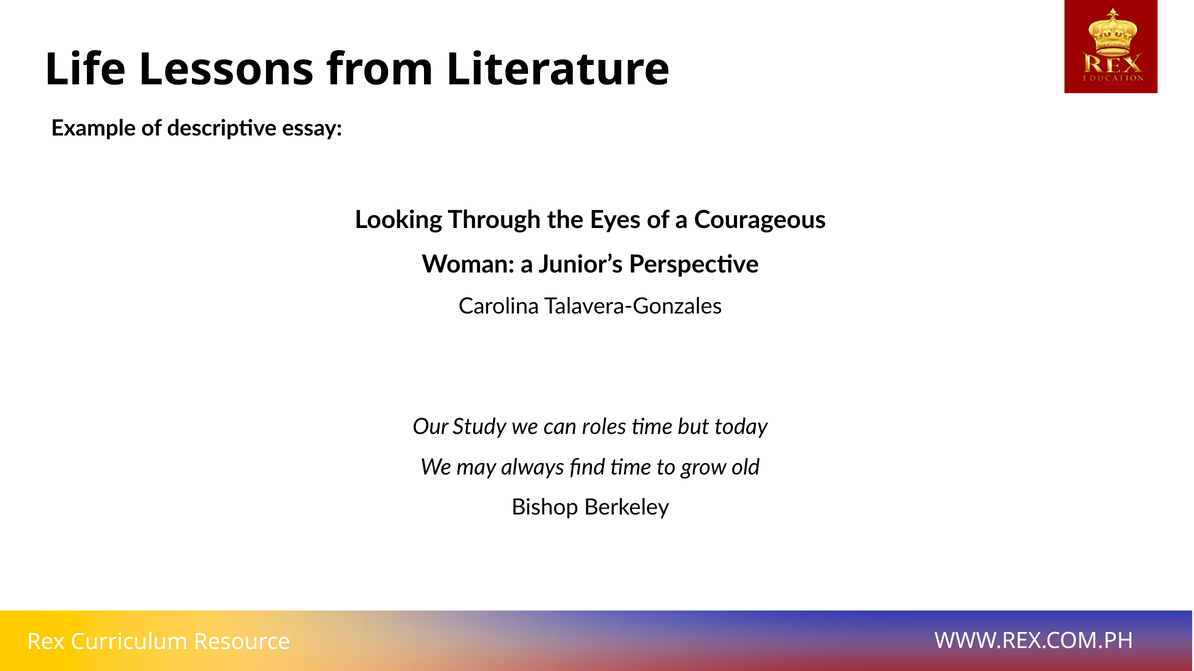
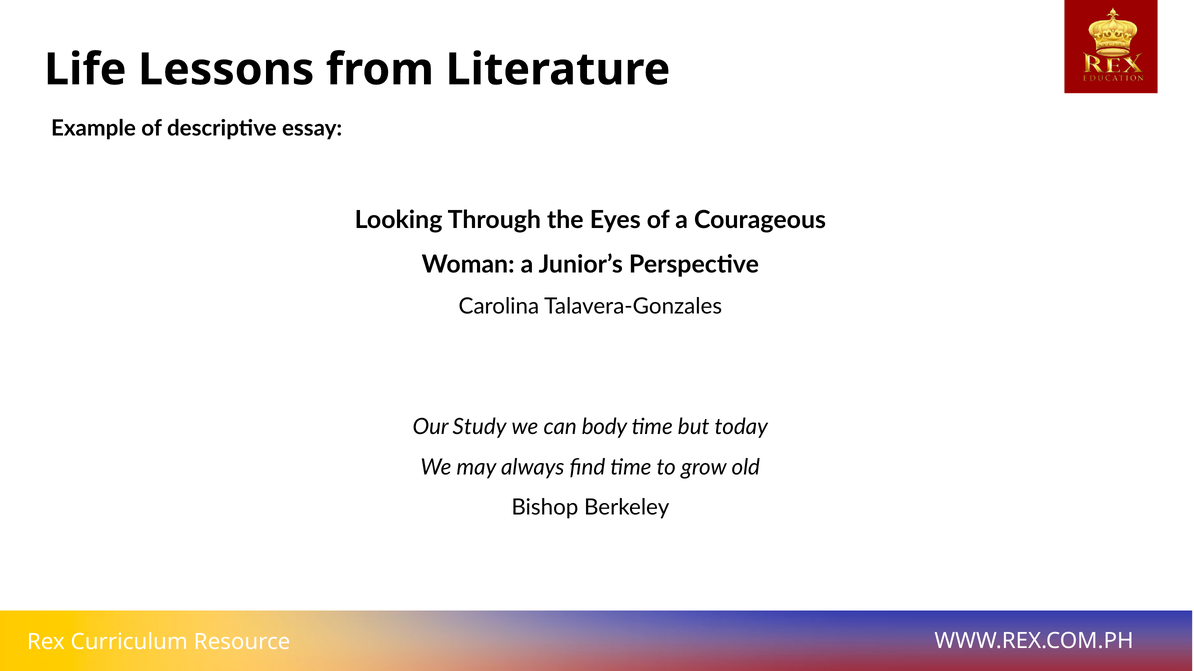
roles: roles -> body
